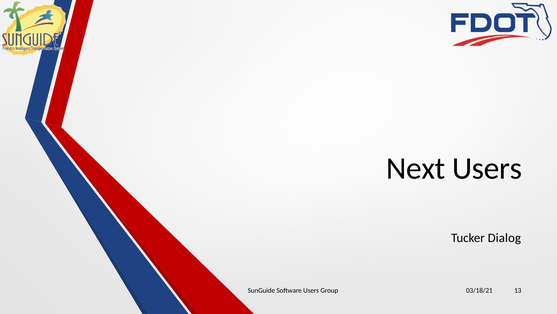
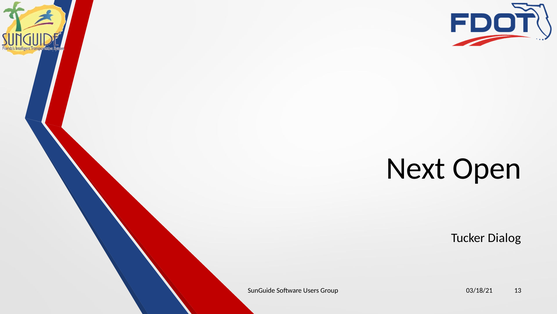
Next Users: Users -> Open
